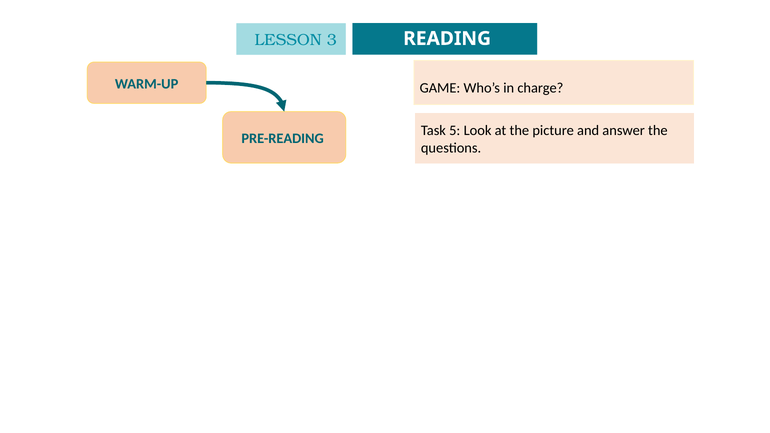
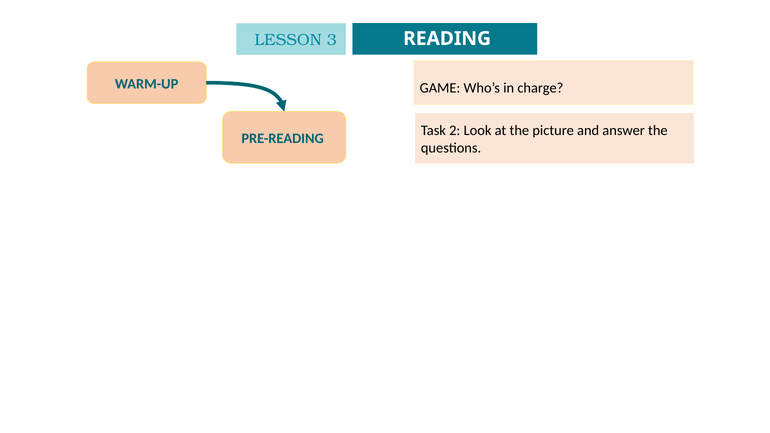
5: 5 -> 2
